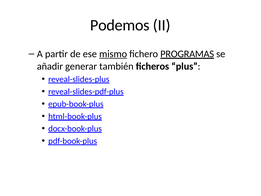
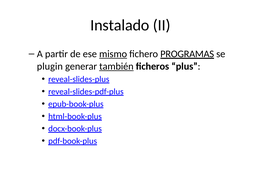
Podemos: Podemos -> Instalado
añadir: añadir -> plugin
también underline: none -> present
